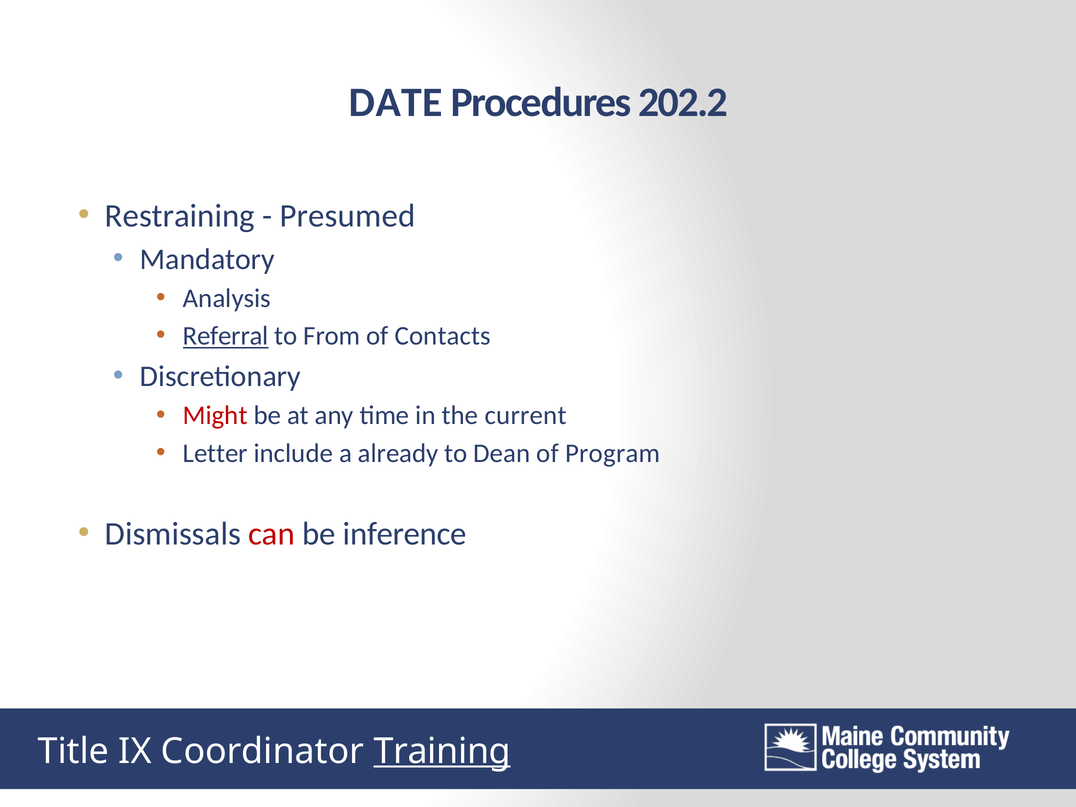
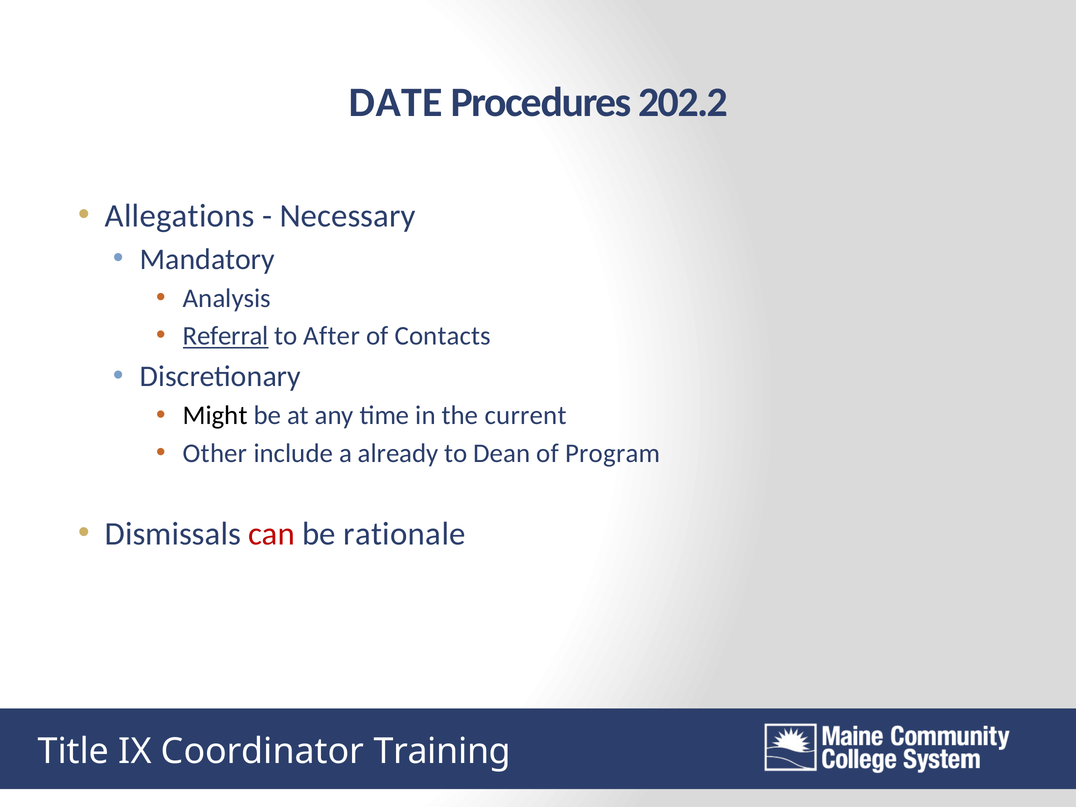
Restraining: Restraining -> Allegations
Presumed: Presumed -> Necessary
From: From -> After
Might colour: red -> black
Letter: Letter -> Other
inference: inference -> rationale
Training underline: present -> none
